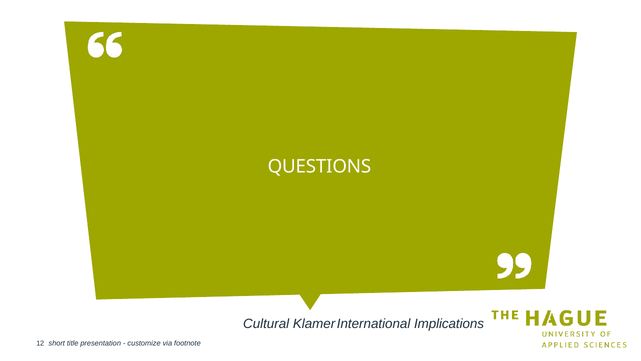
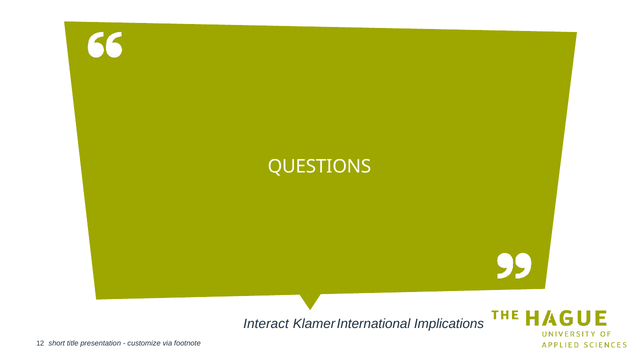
Cultural: Cultural -> Interact
